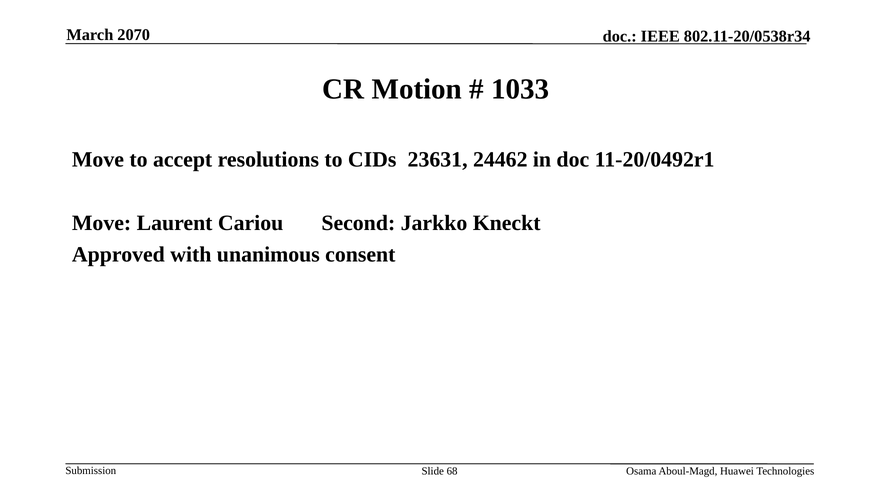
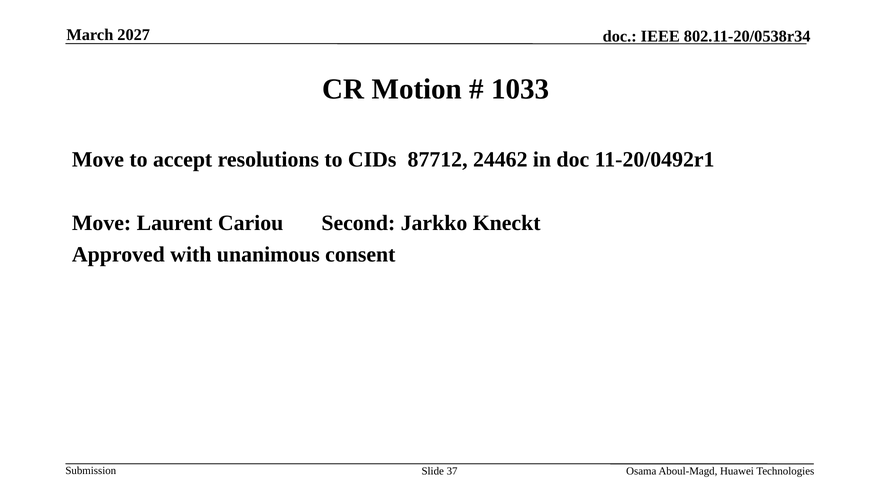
2070: 2070 -> 2027
23631: 23631 -> 87712
68: 68 -> 37
